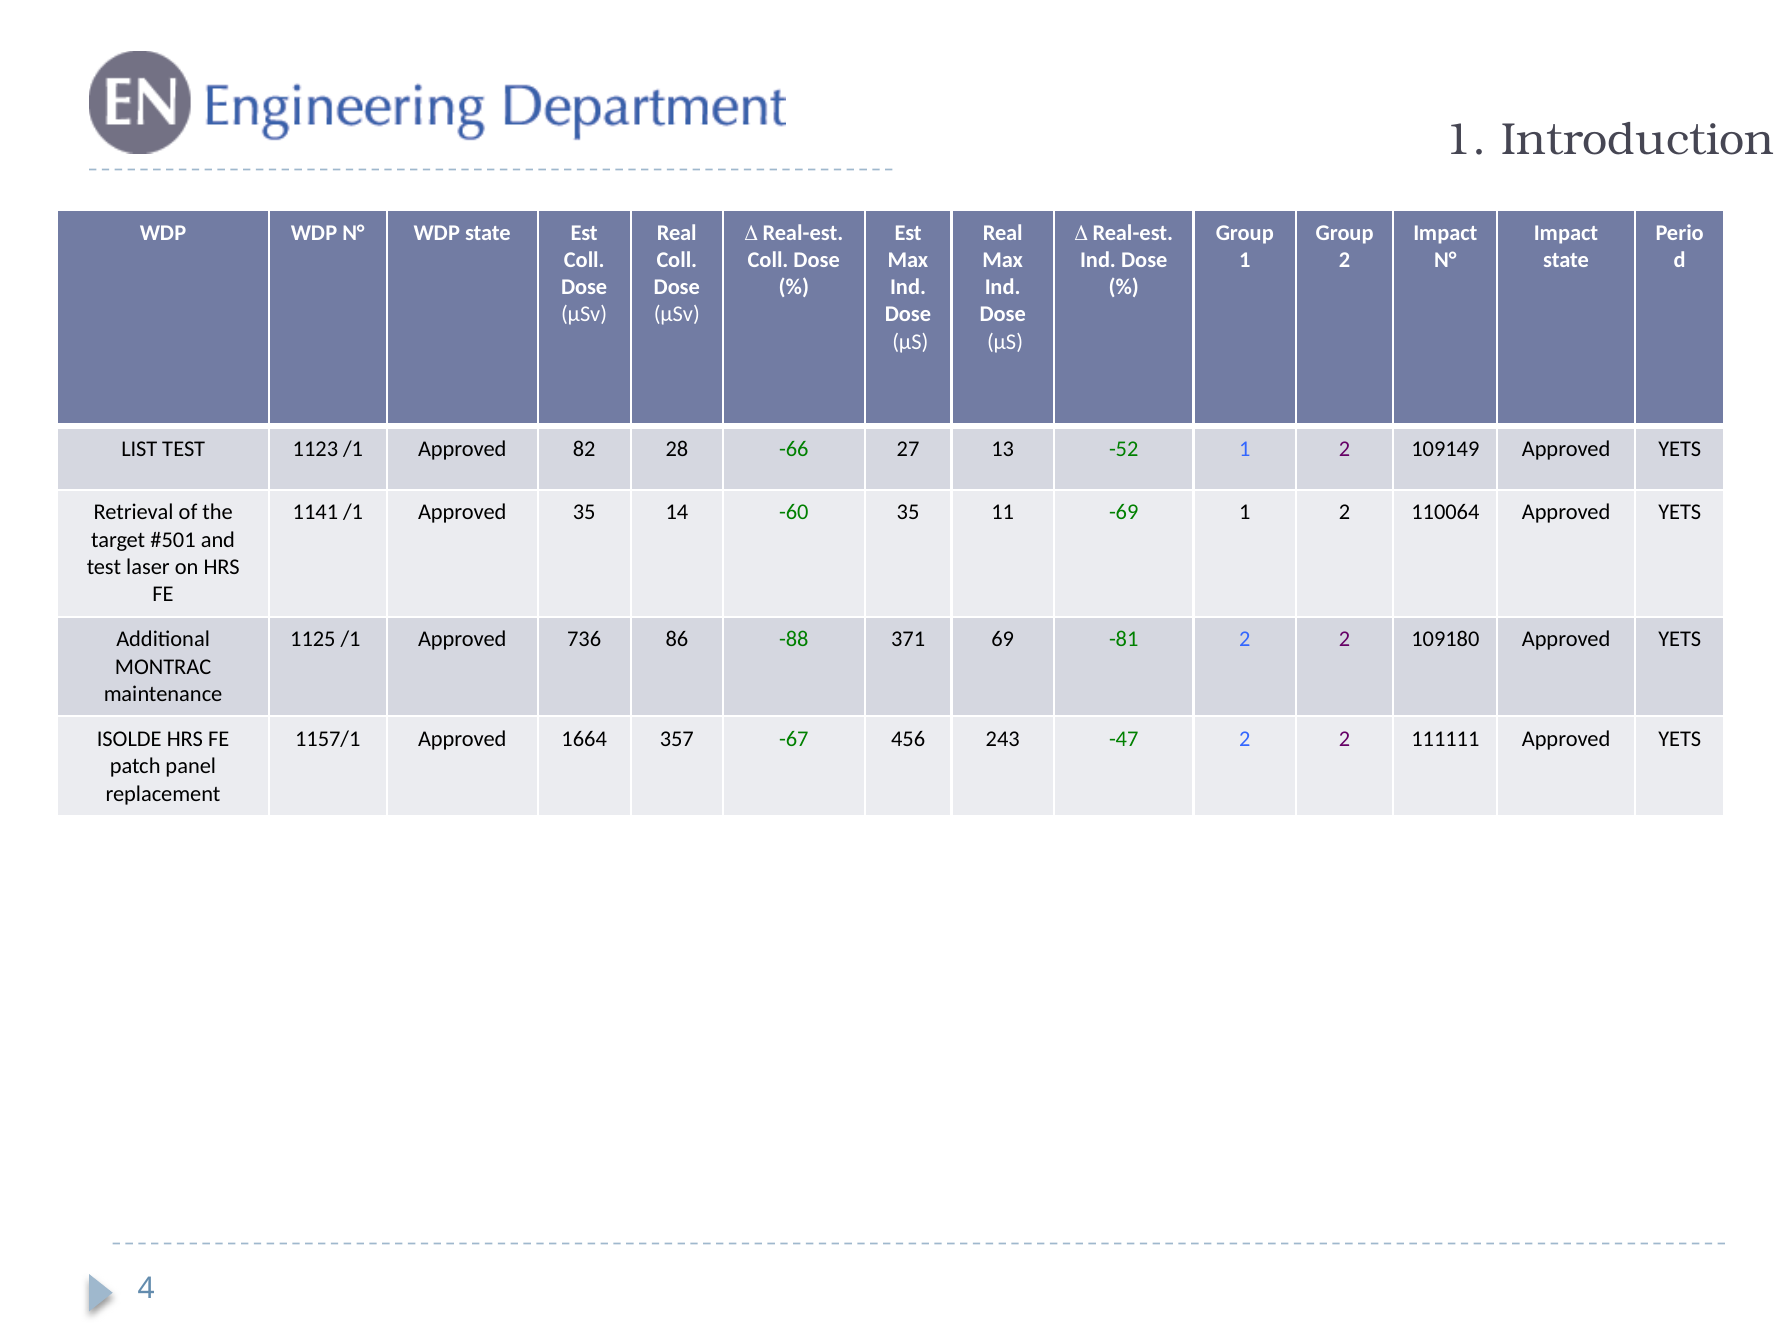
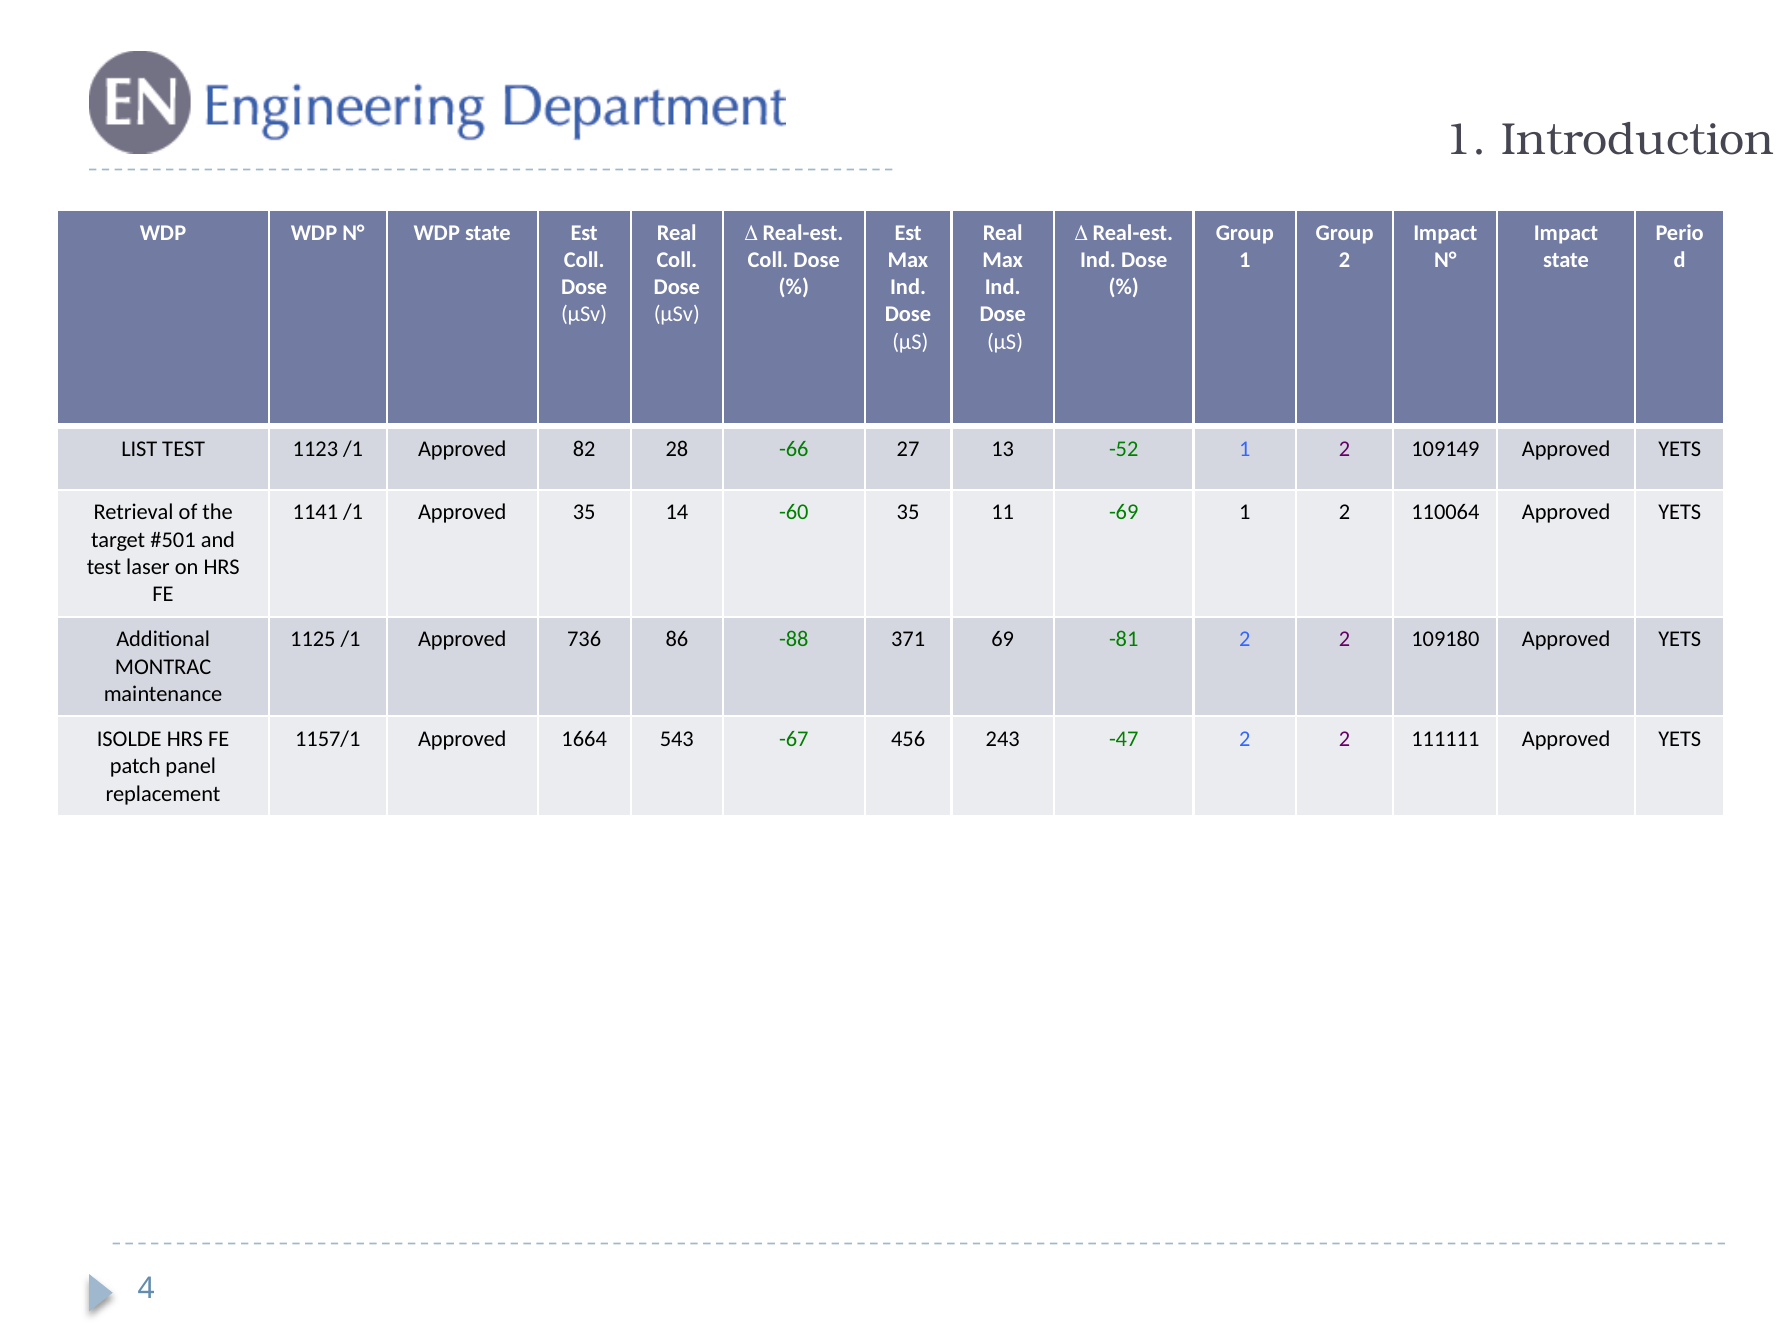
357: 357 -> 543
